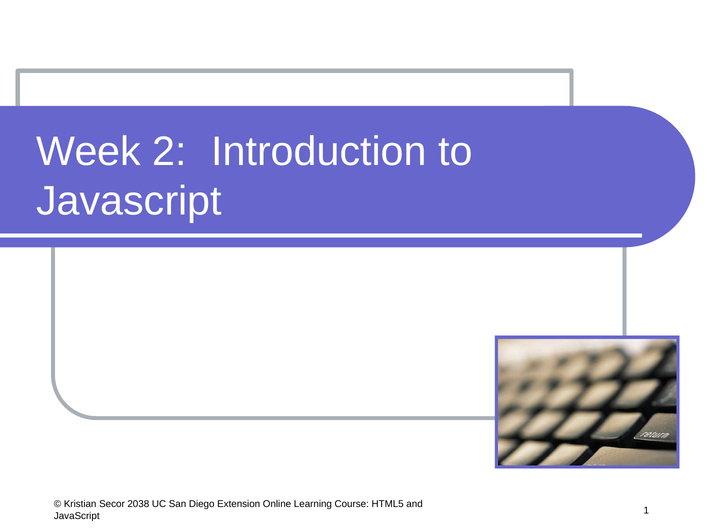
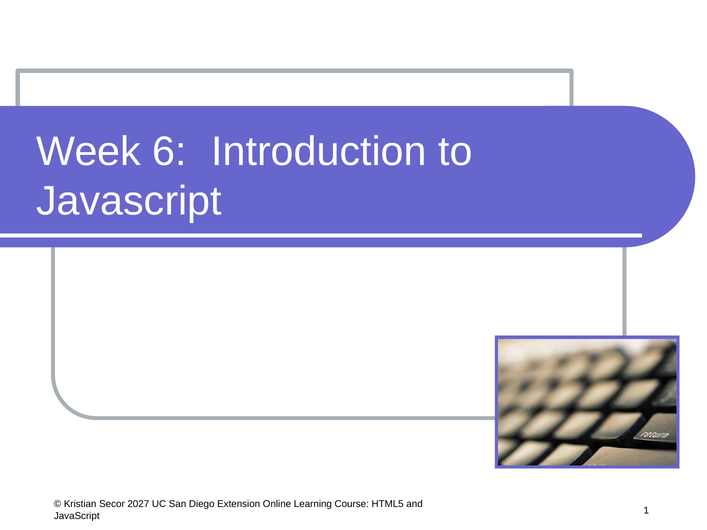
2: 2 -> 6
2038: 2038 -> 2027
